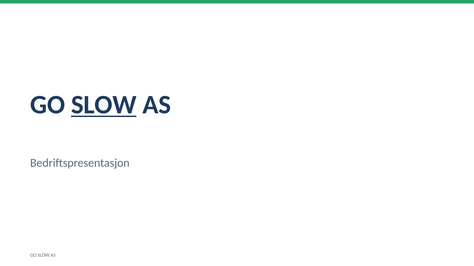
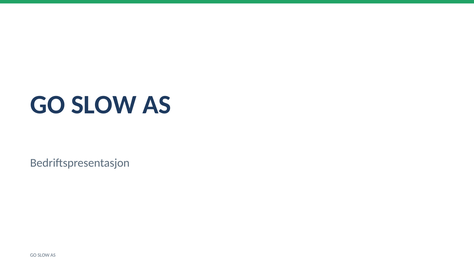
SLOW at (104, 105) underline: present -> none
